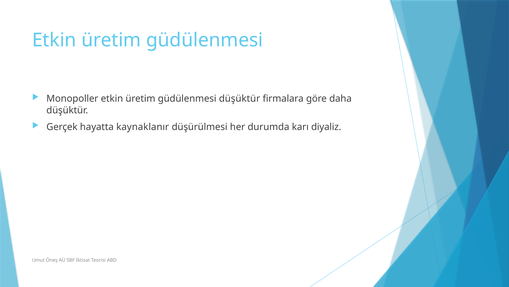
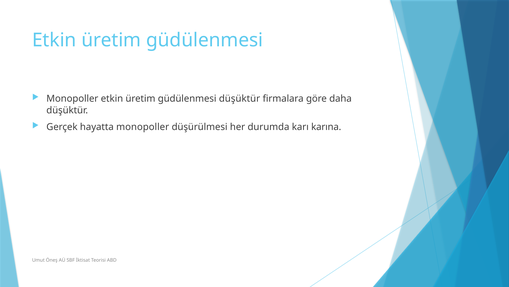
hayatta kaynaklanır: kaynaklanır -> monopoller
diyaliz: diyaliz -> karına
